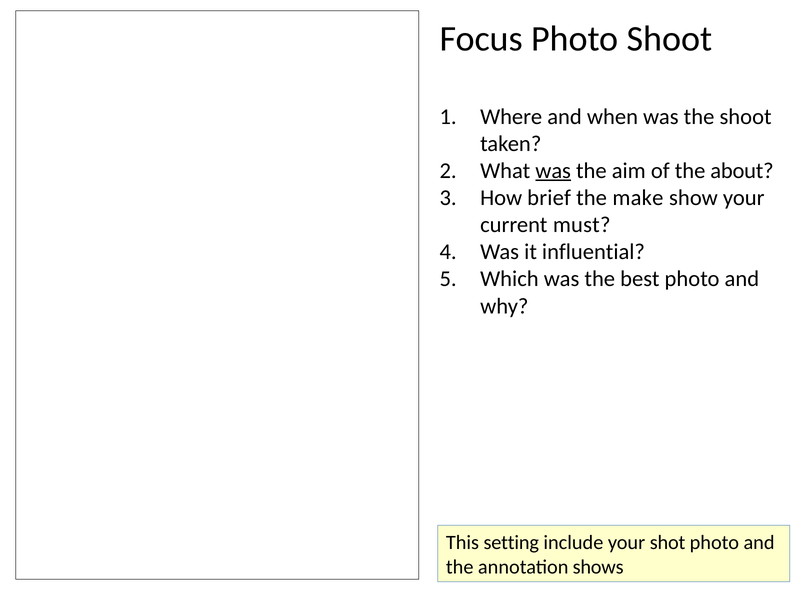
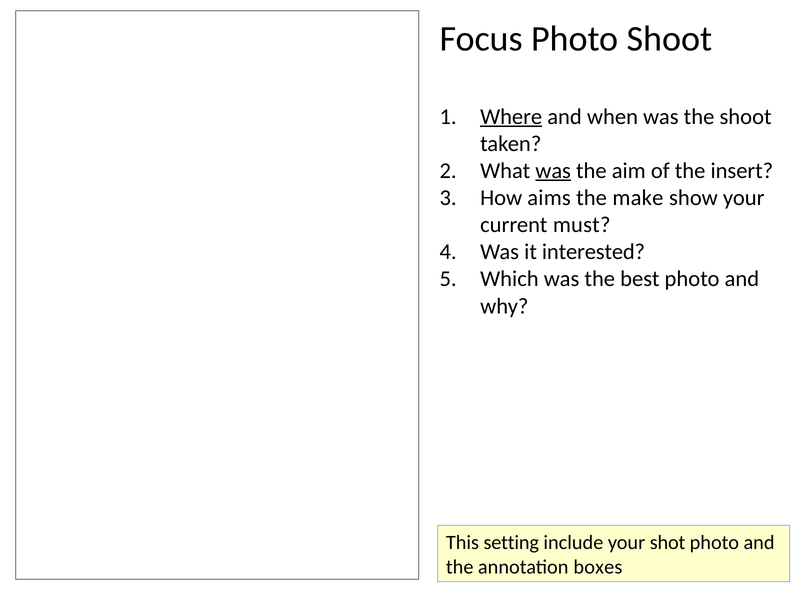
Where underline: none -> present
about: about -> insert
brief: brief -> aims
influential: influential -> interested
shows: shows -> boxes
